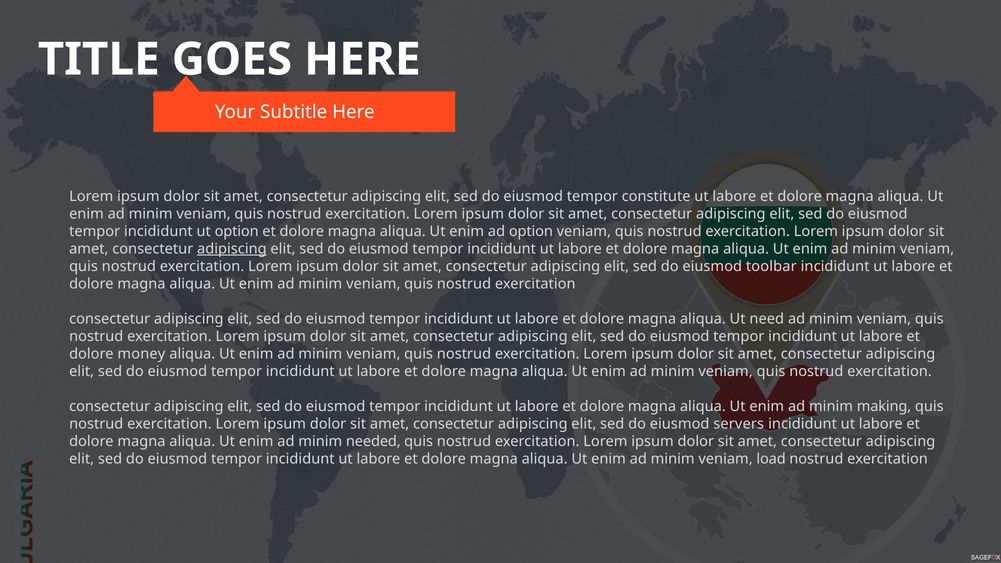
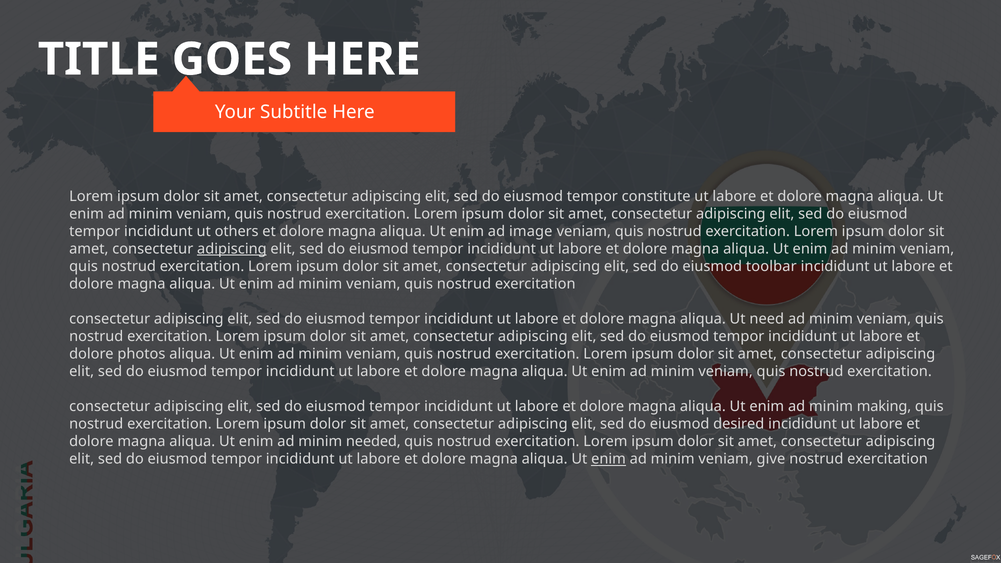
ut option: option -> others
ad option: option -> image
money: money -> photos
servers: servers -> desired
enim at (609, 459) underline: none -> present
load: load -> give
